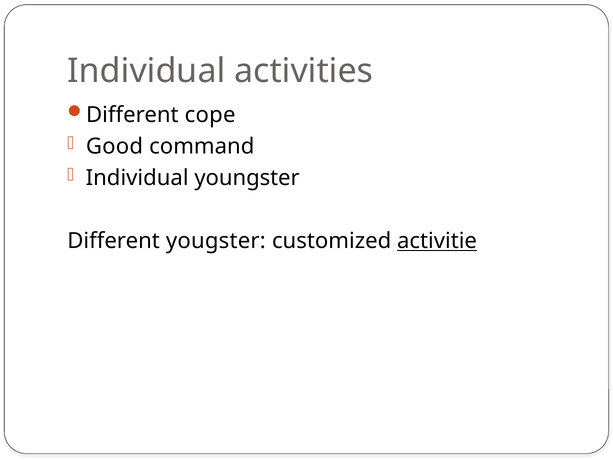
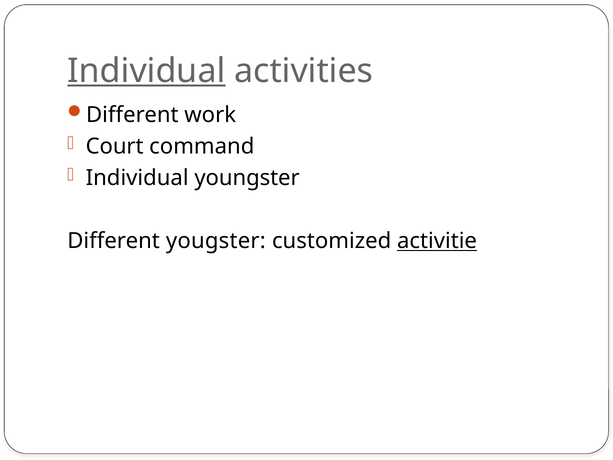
Individual at (146, 71) underline: none -> present
cope: cope -> work
Good: Good -> Court
